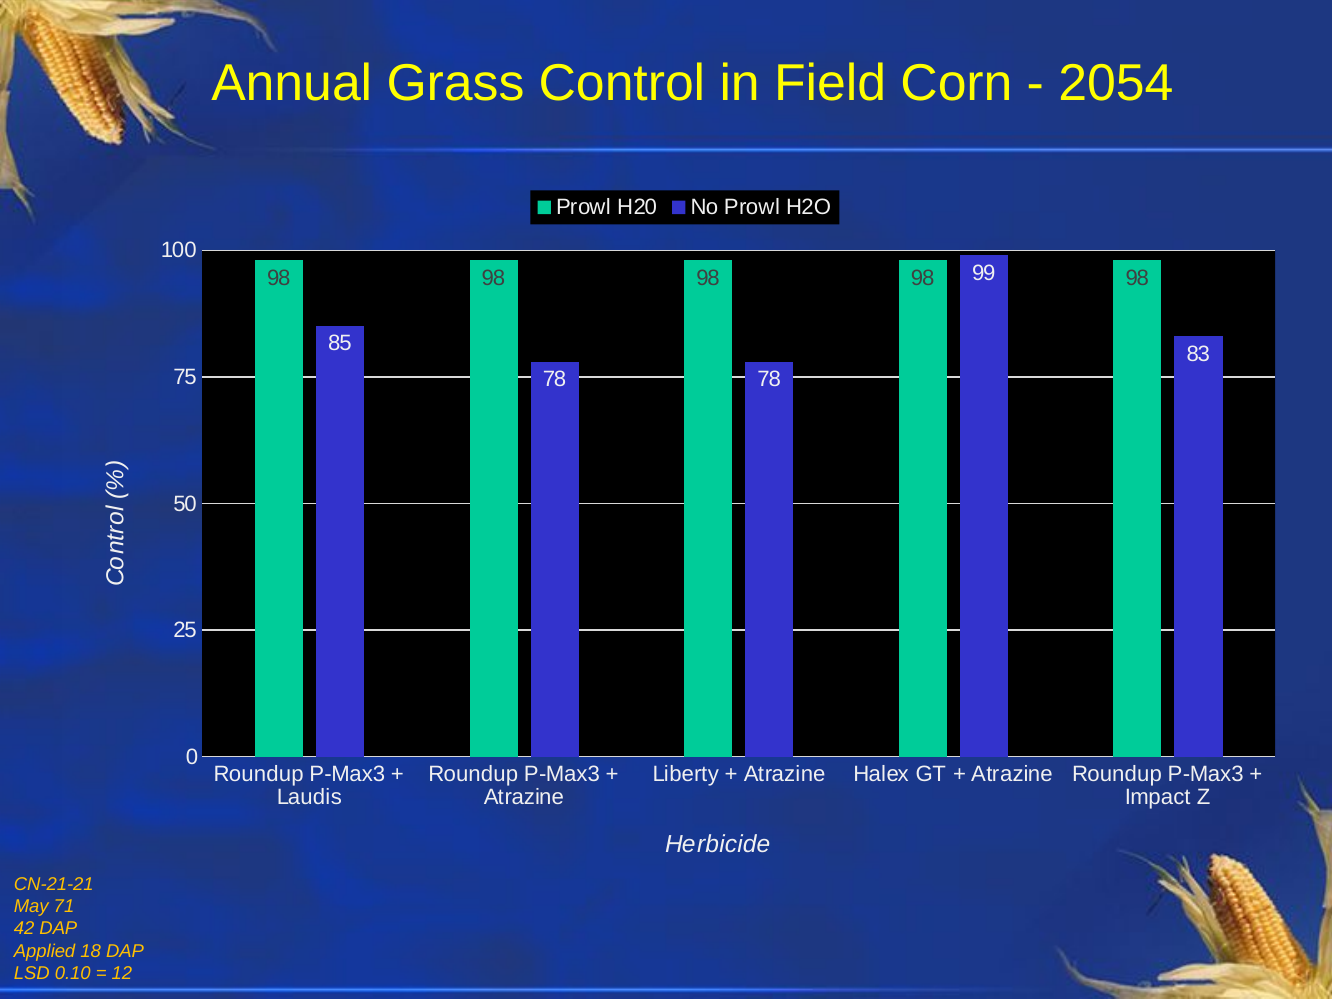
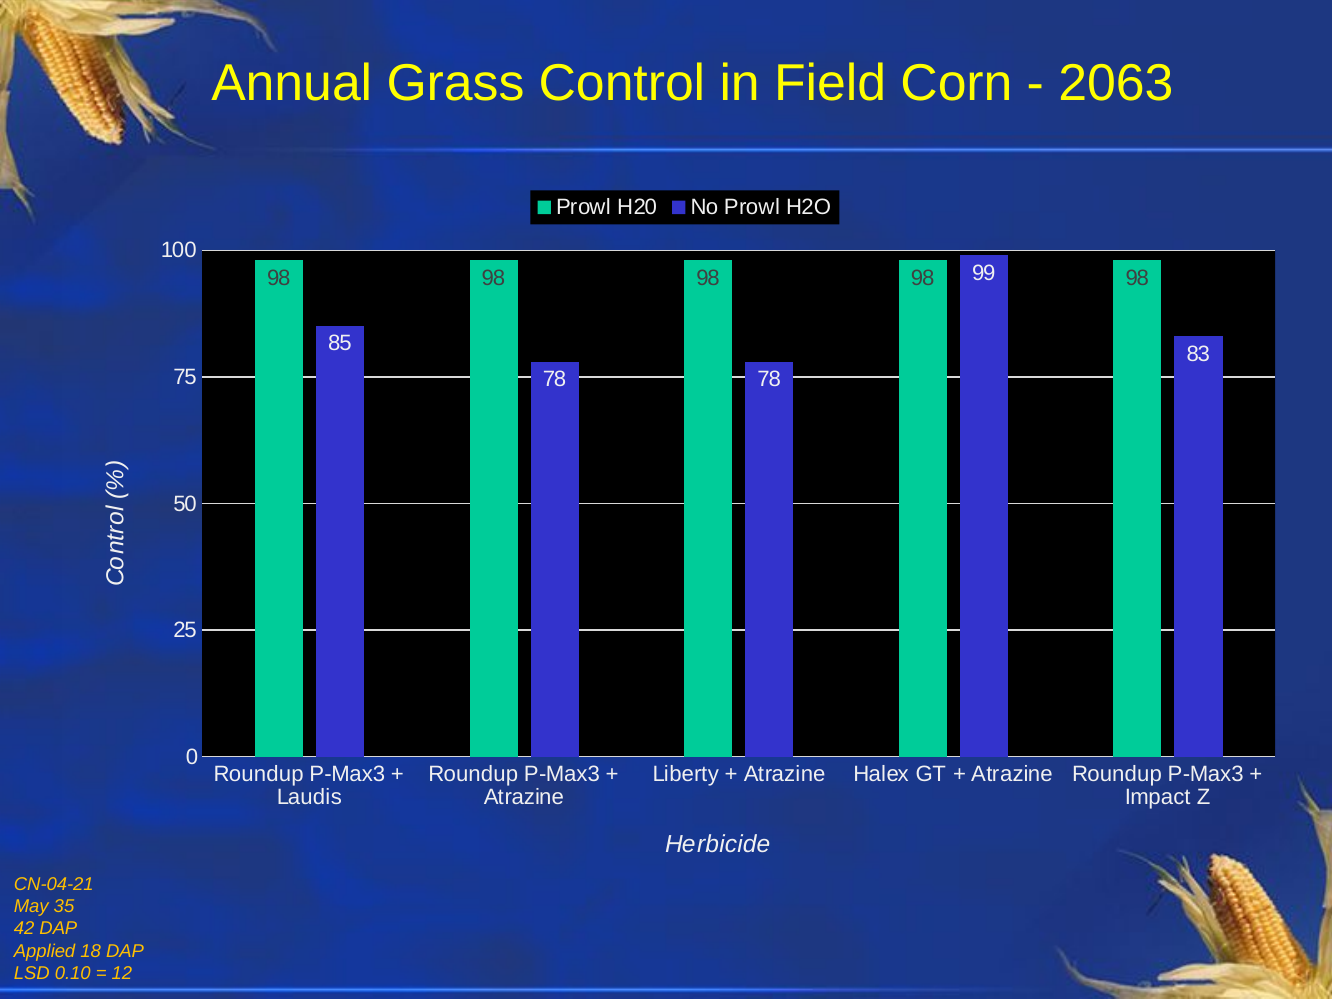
2054: 2054 -> 2063
CN-21-21: CN-21-21 -> CN-04-21
71: 71 -> 35
